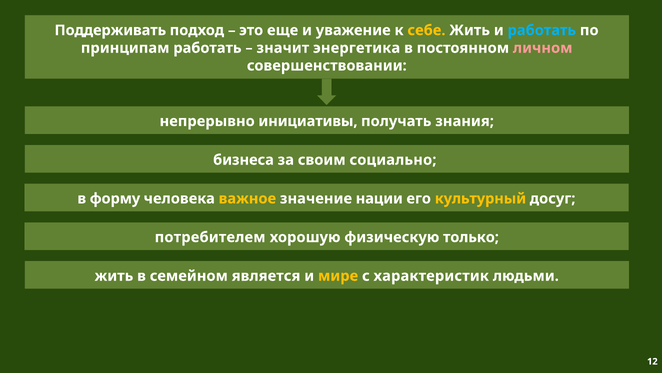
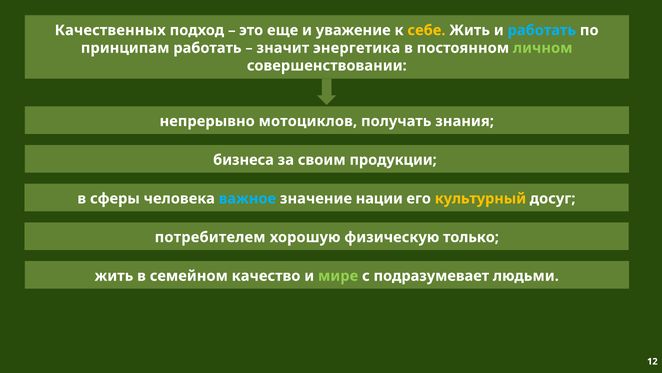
Поддерживать: Поддерживать -> Качественных
личном colour: pink -> light green
инициативы: инициативы -> мотоциклов
социально: социально -> продукции
форму: форму -> сферы
важное colour: yellow -> light blue
является: является -> качество
мире colour: yellow -> light green
характеристик: характеристик -> подразумевает
